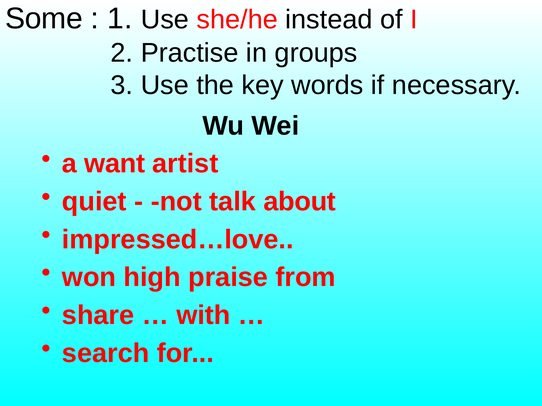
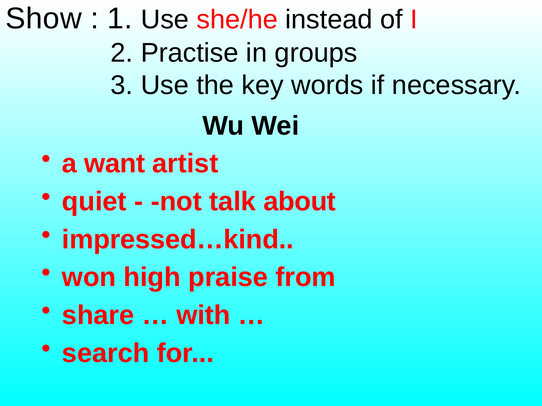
Some: Some -> Show
impressed…love: impressed…love -> impressed…kind
